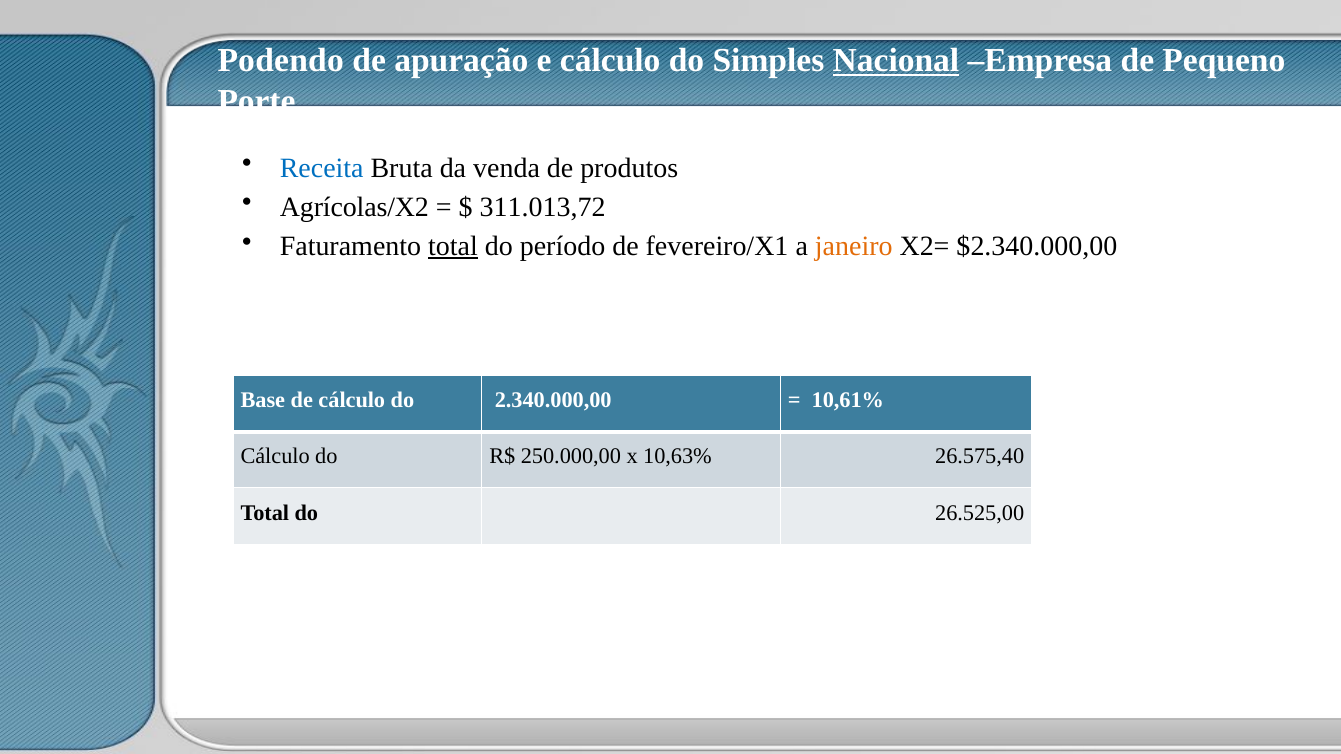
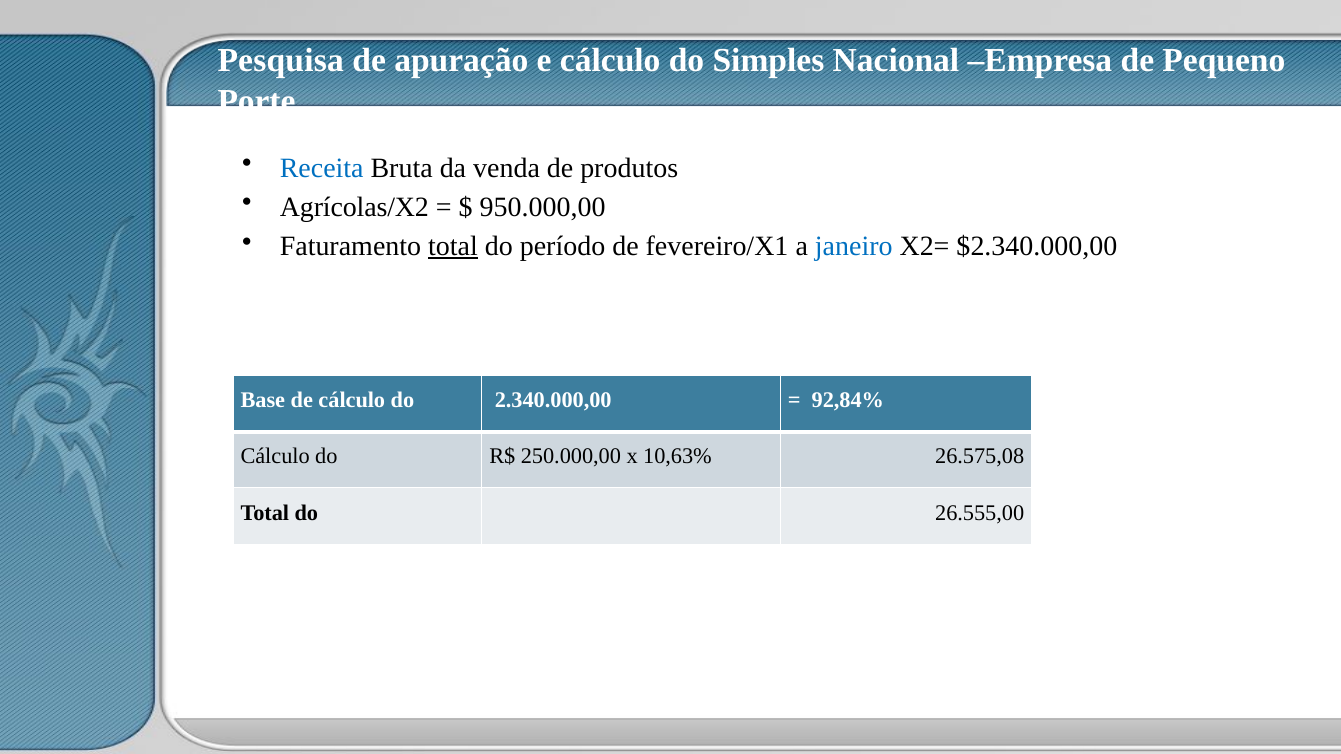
Podendo: Podendo -> Pesquisa
Nacional underline: present -> none
311.013,72: 311.013,72 -> 950.000,00
janeiro colour: orange -> blue
10,61%: 10,61% -> 92,84%
26.575,40: 26.575,40 -> 26.575,08
26.525,00: 26.525,00 -> 26.555,00
